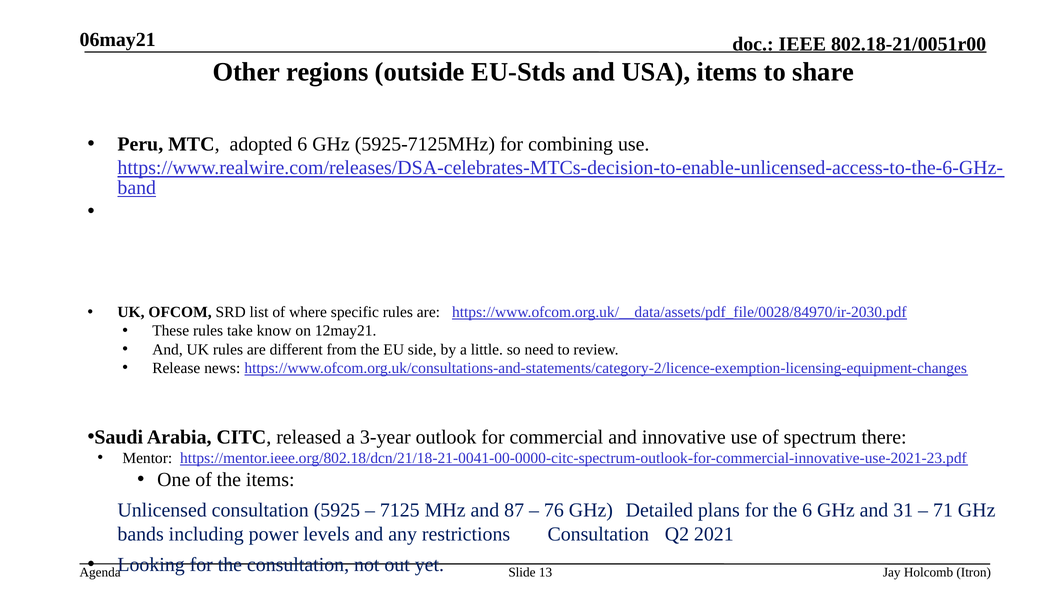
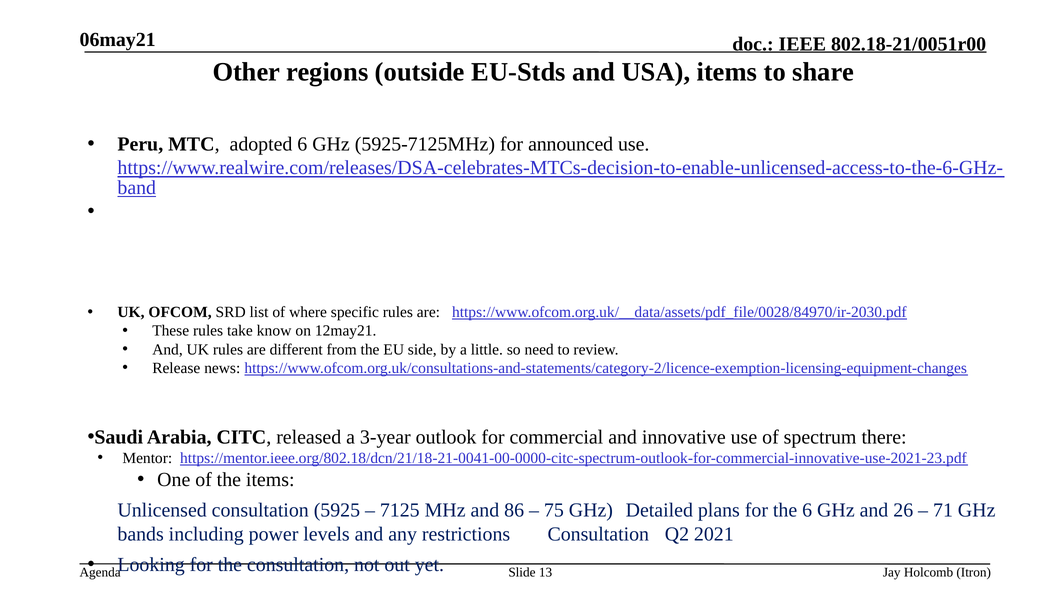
combining: combining -> announced
87: 87 -> 86
76: 76 -> 75
31: 31 -> 26
